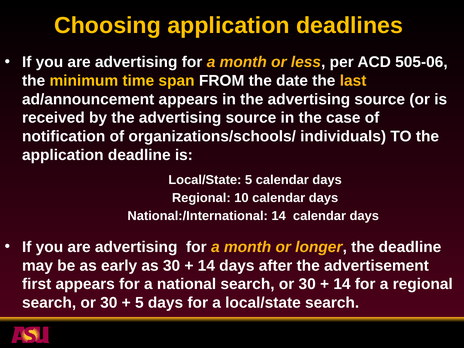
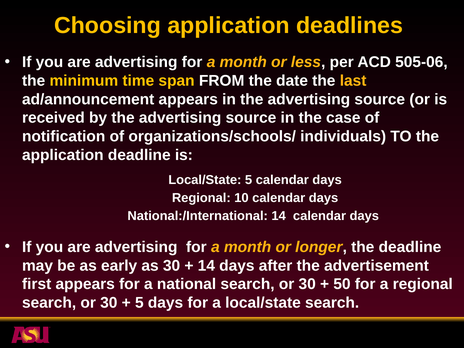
14 at (342, 284): 14 -> 50
